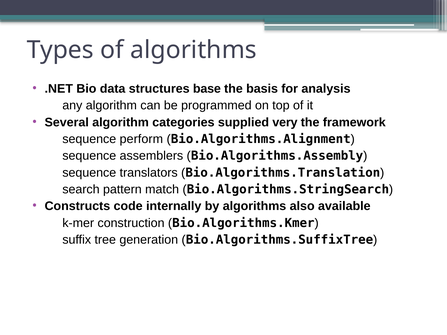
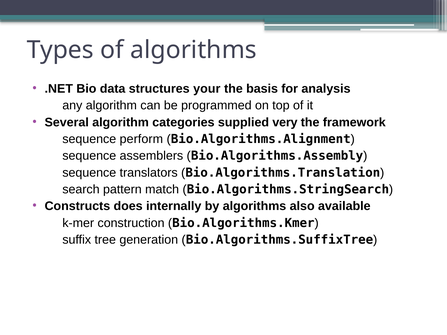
base: base -> your
code: code -> does
